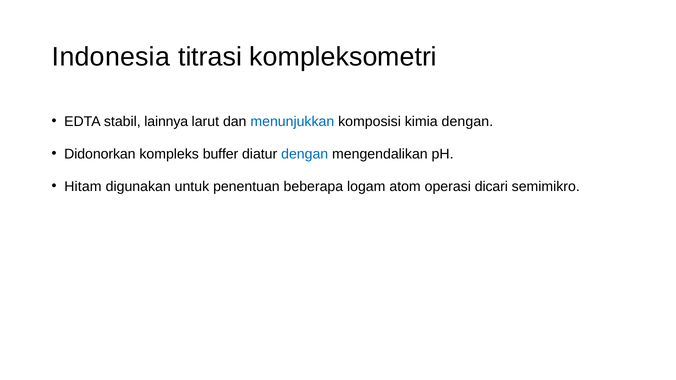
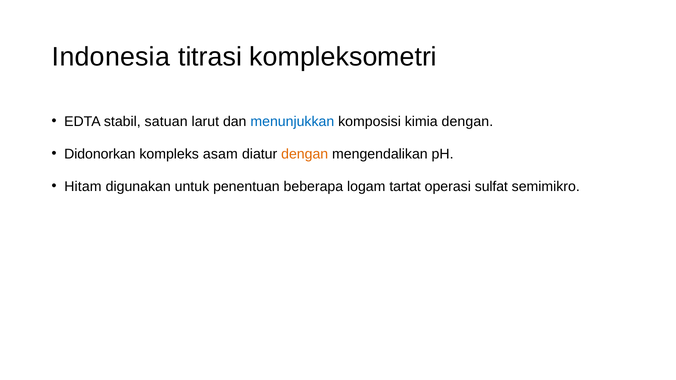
lainnya: lainnya -> satuan
buffer: buffer -> asam
dengan at (305, 154) colour: blue -> orange
atom: atom -> tartat
dicari: dicari -> sulfat
